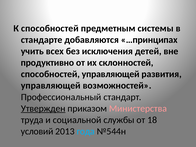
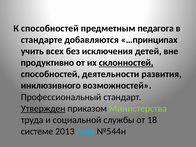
системы: системы -> педагога
склонностей underline: none -> present
способностей управляющей: управляющей -> деятельности
управляющей at (51, 86): управляющей -> инклюзивного
Министерства colour: pink -> light green
условий: условий -> системе
